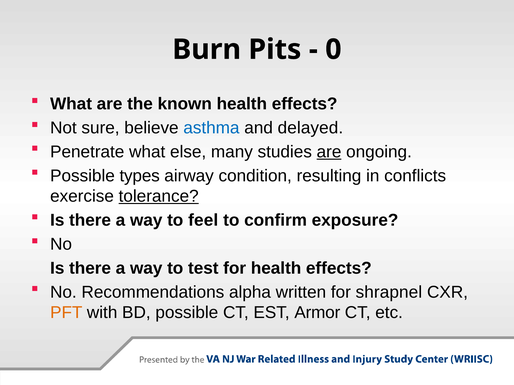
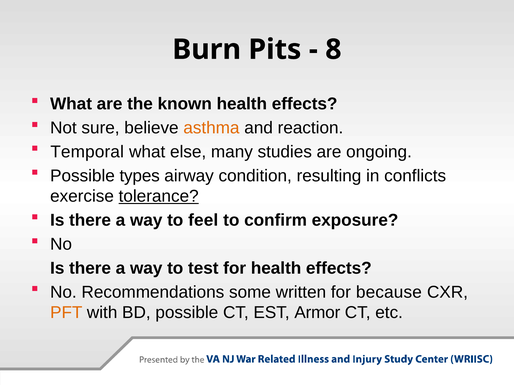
0: 0 -> 8
asthma colour: blue -> orange
delayed: delayed -> reaction
Penetrate: Penetrate -> Temporal
are at (329, 152) underline: present -> none
alpha: alpha -> some
shrapnel: shrapnel -> because
